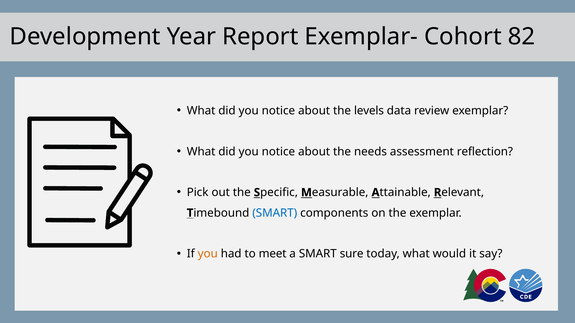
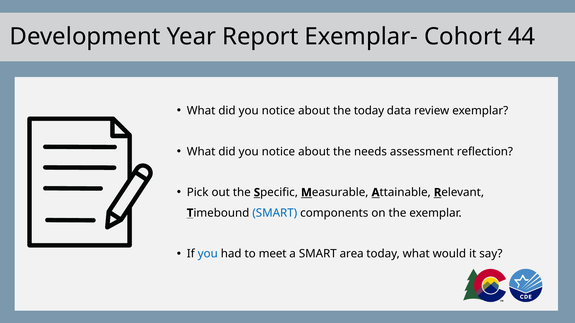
82: 82 -> 44
the levels: levels -> today
you at (208, 254) colour: orange -> blue
sure: sure -> area
